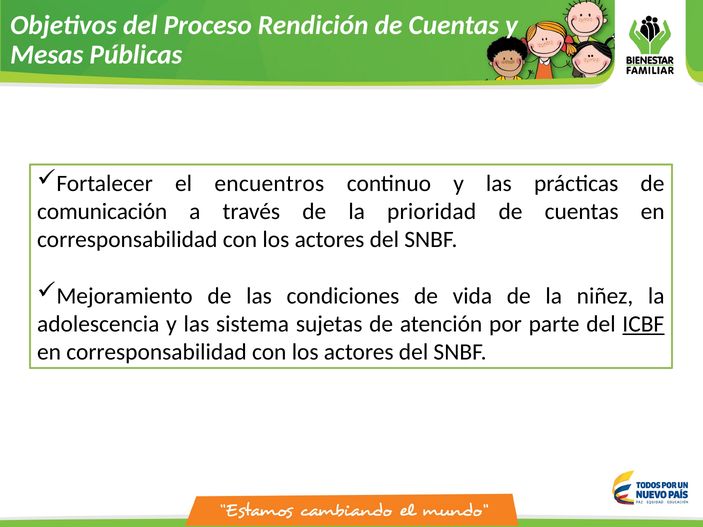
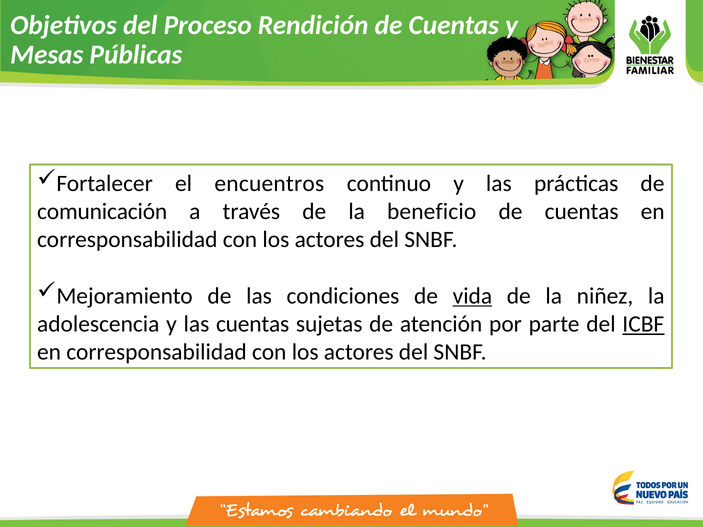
prioridad: prioridad -> beneficio
vida underline: none -> present
las sistema: sistema -> cuentas
